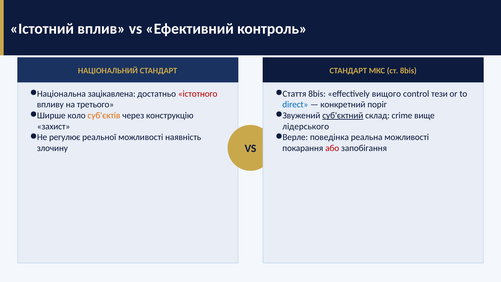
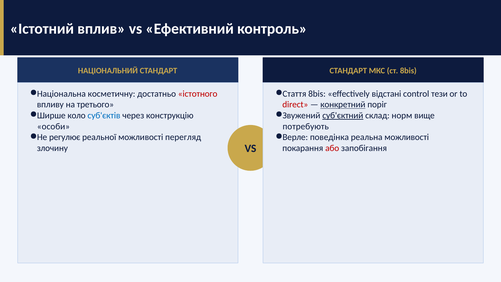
зацікавлена: зацікавлена -> косметичну
вищого: вищого -> відстані
direct colour: blue -> red
конкретний underline: none -> present
суб'єктів colour: orange -> blue
crime: crime -> норм
захист: захист -> особи
лідерського: лідерського -> потребують
наявність: наявність -> перегляд
